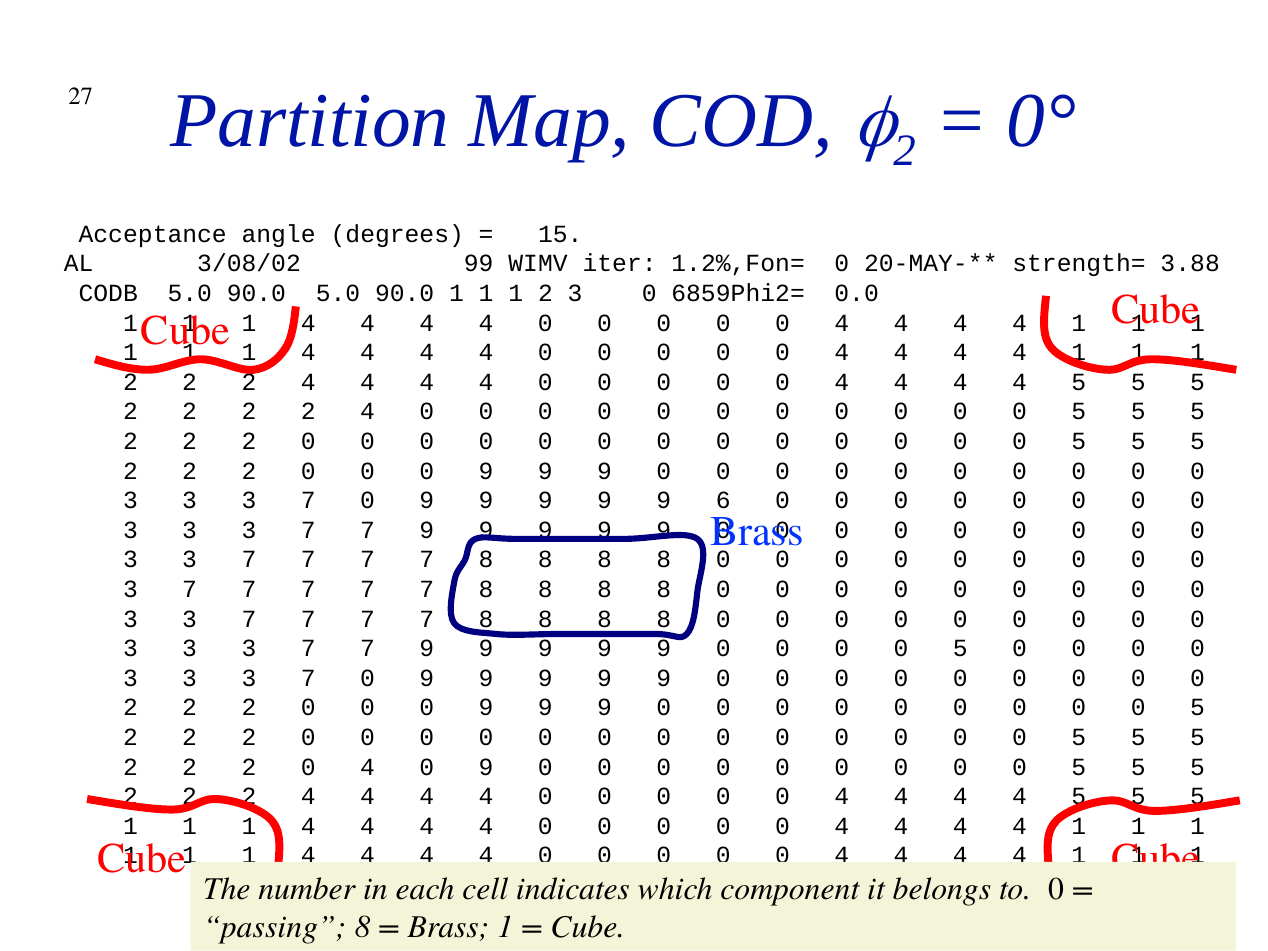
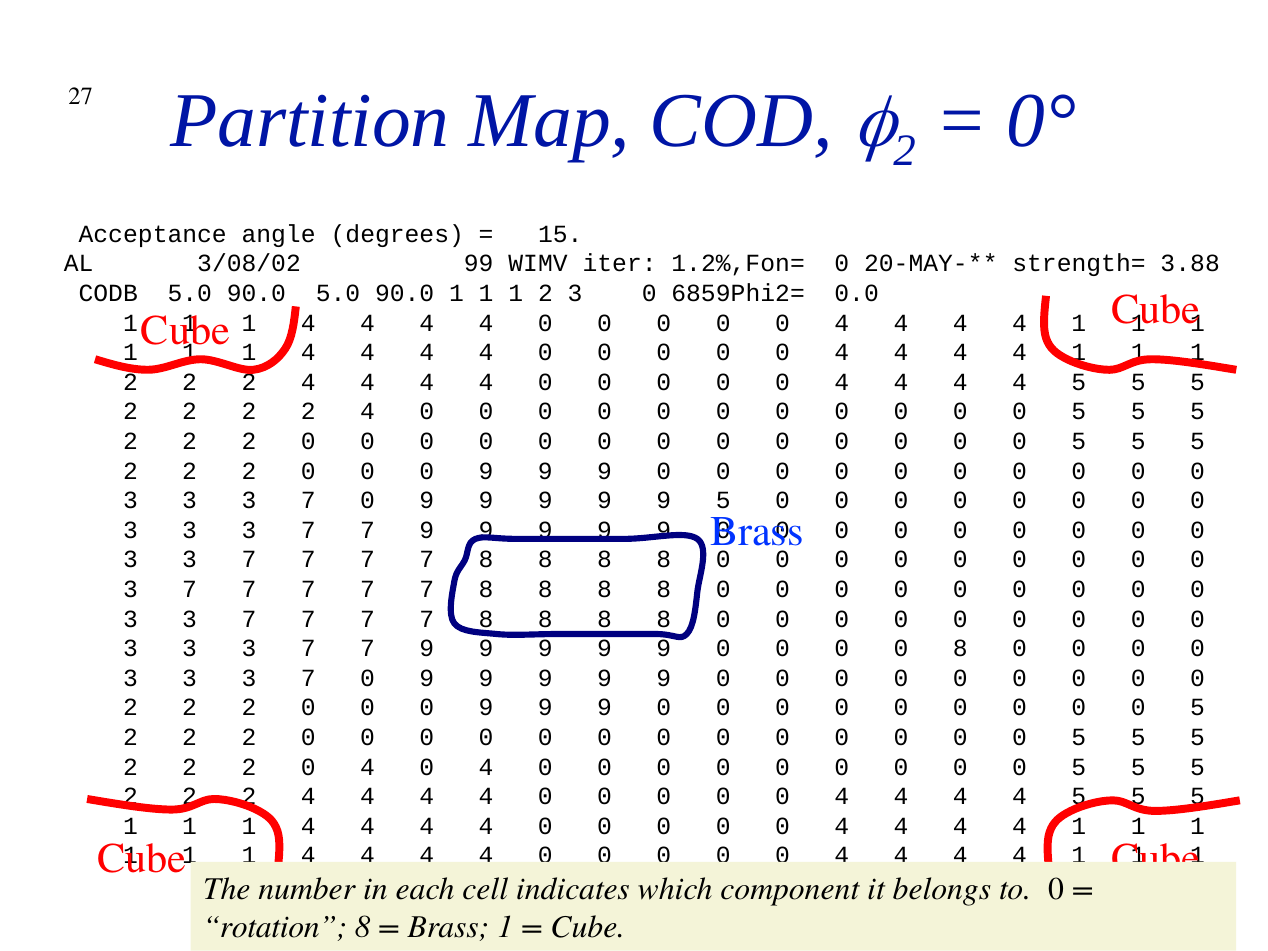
9 6: 6 -> 5
5 at (960, 649): 5 -> 8
4 0 9: 9 -> 4
passing: passing -> rotation
